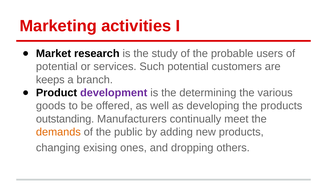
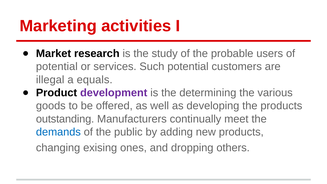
keeps: keeps -> illegal
branch: branch -> equals
demands colour: orange -> blue
